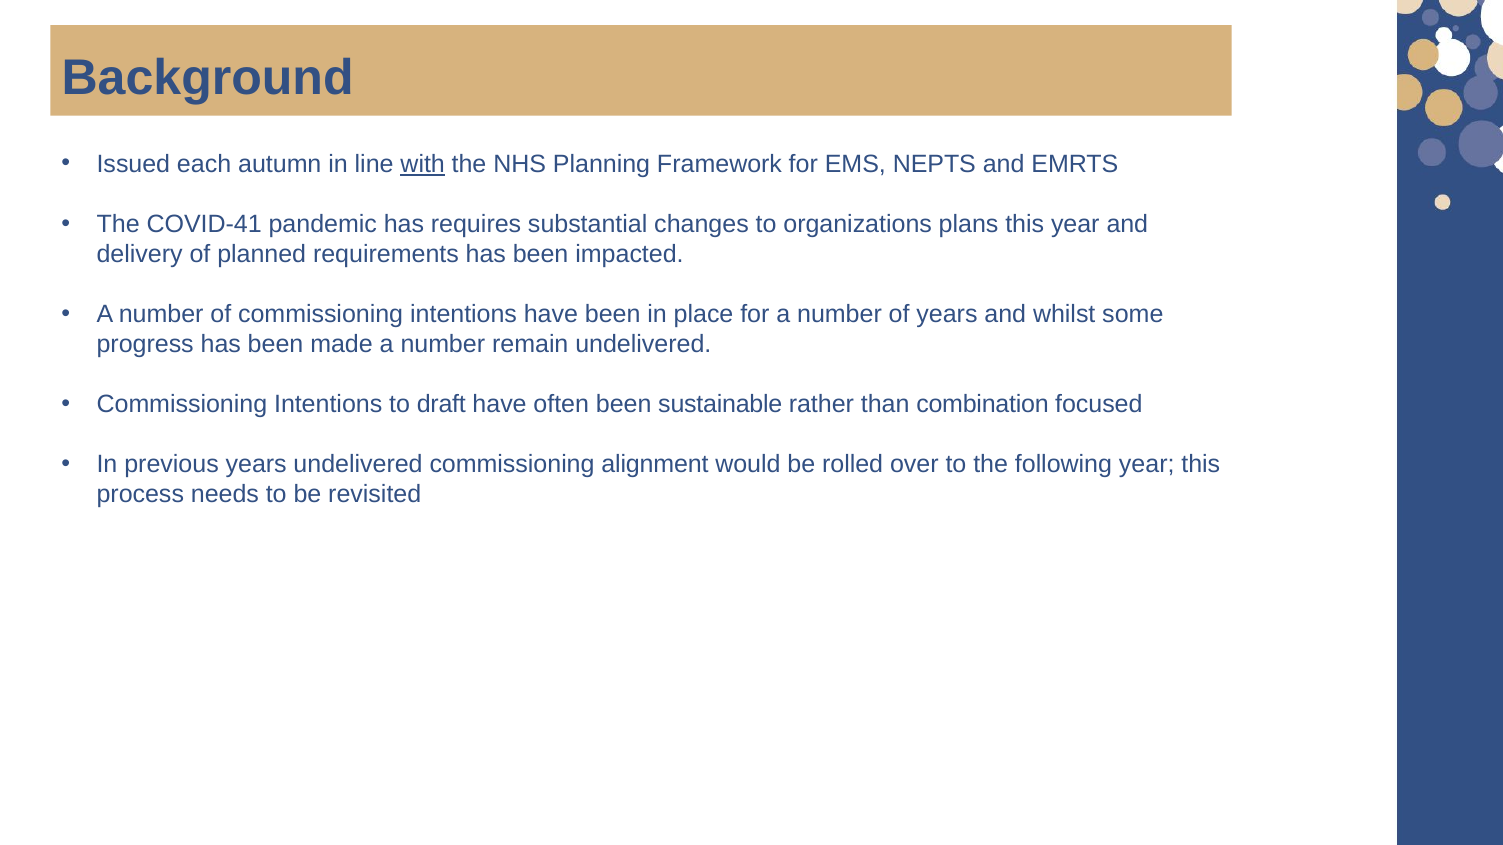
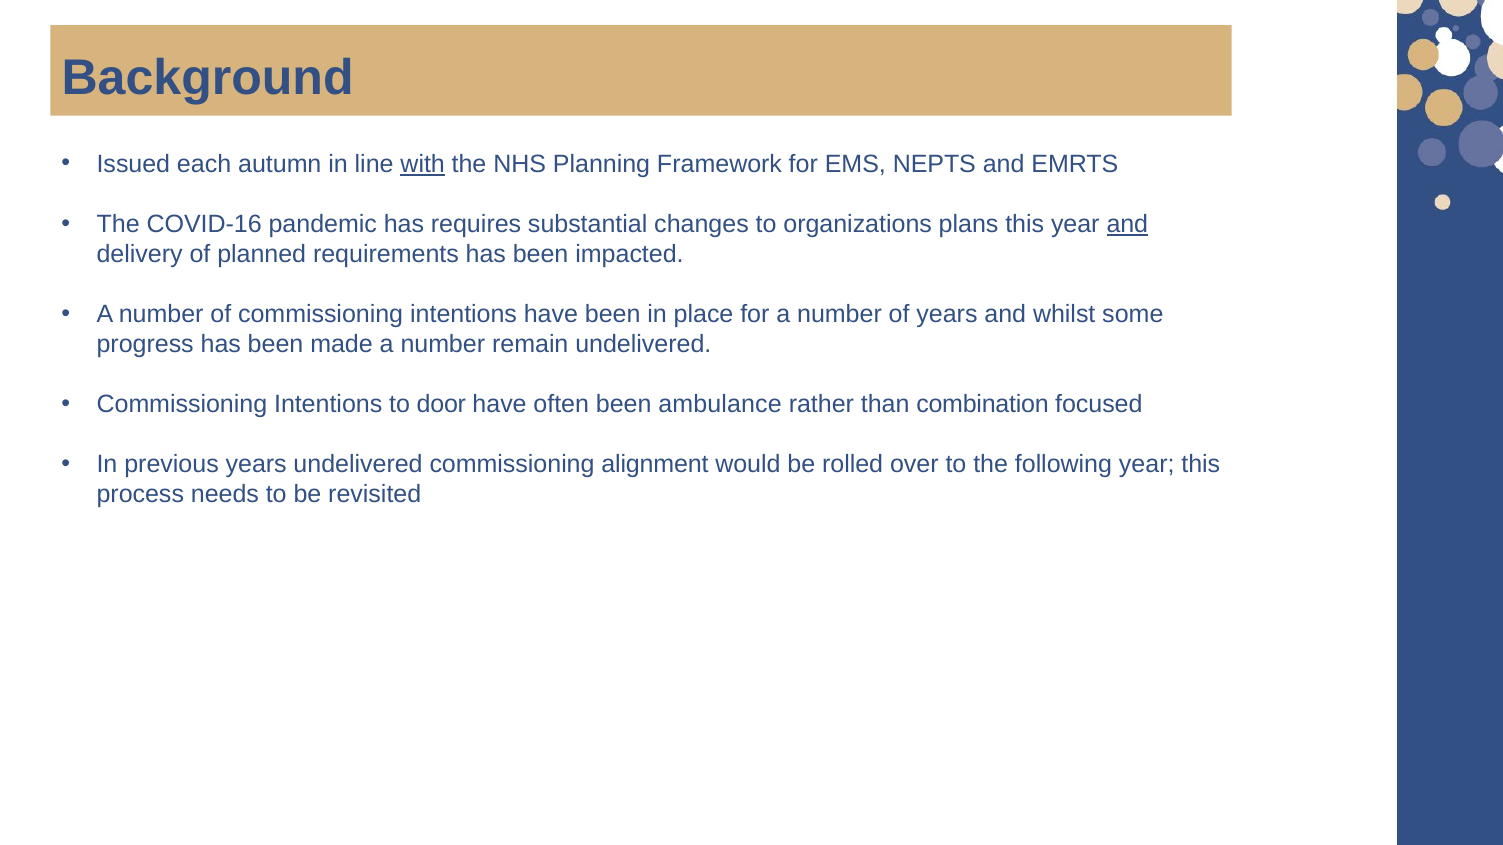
COVID-41: COVID-41 -> COVID-16
and at (1127, 224) underline: none -> present
draft: draft -> door
sustainable: sustainable -> ambulance
